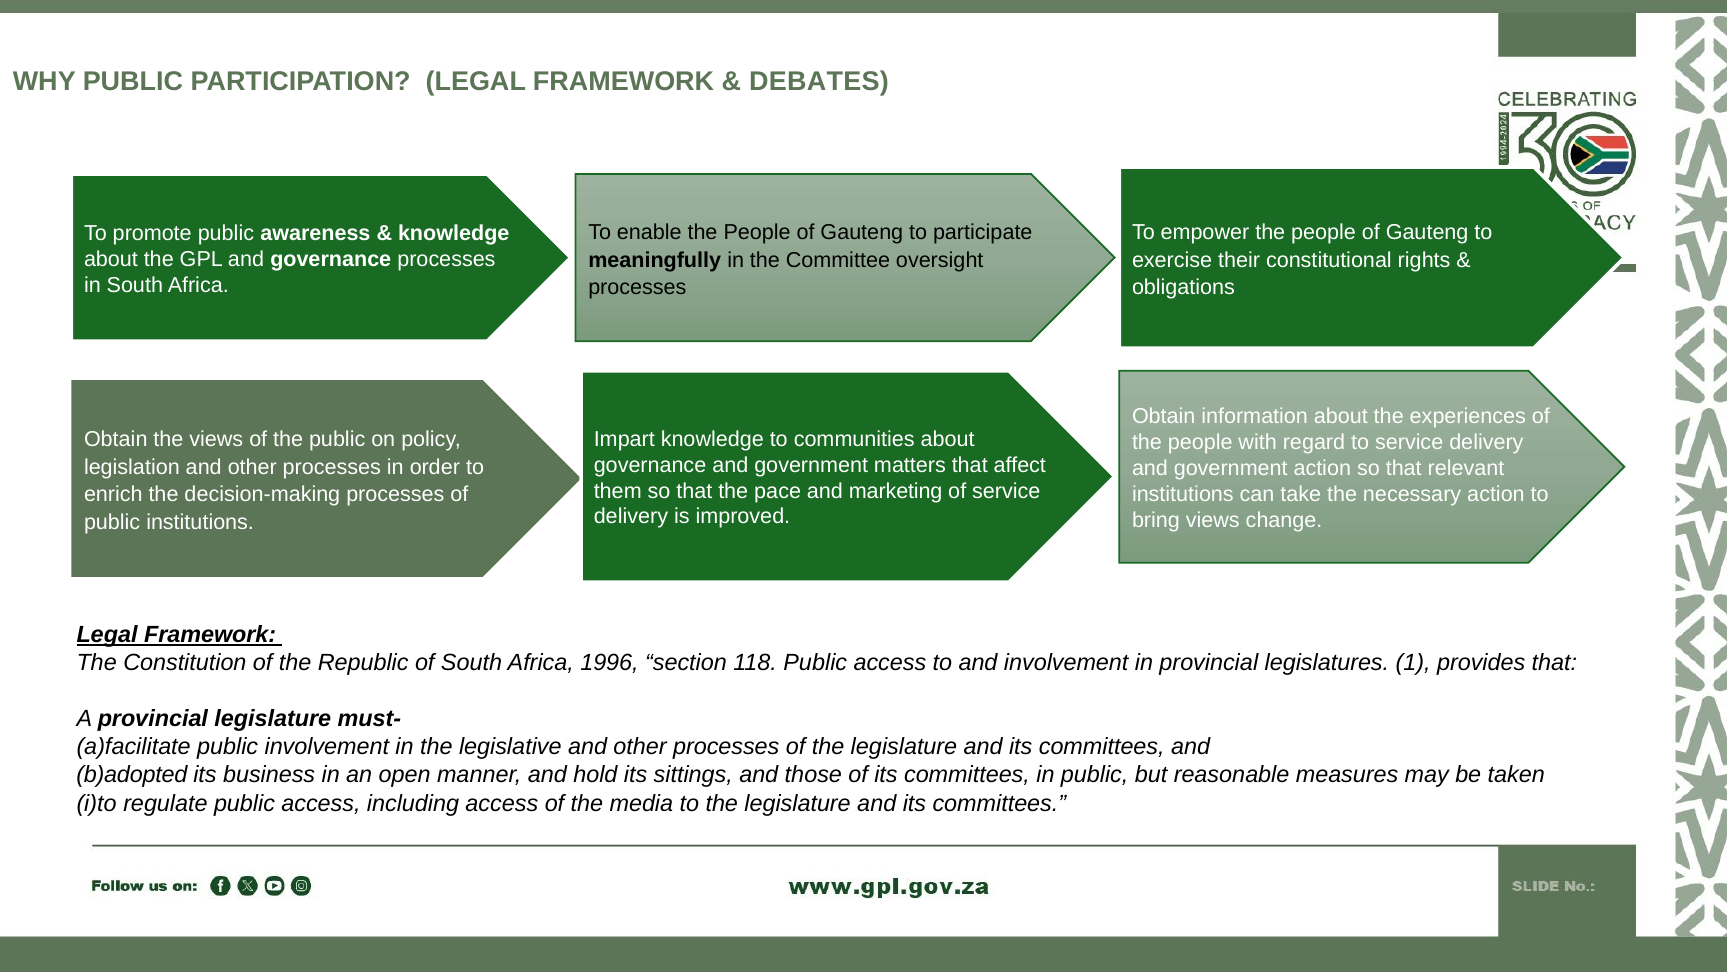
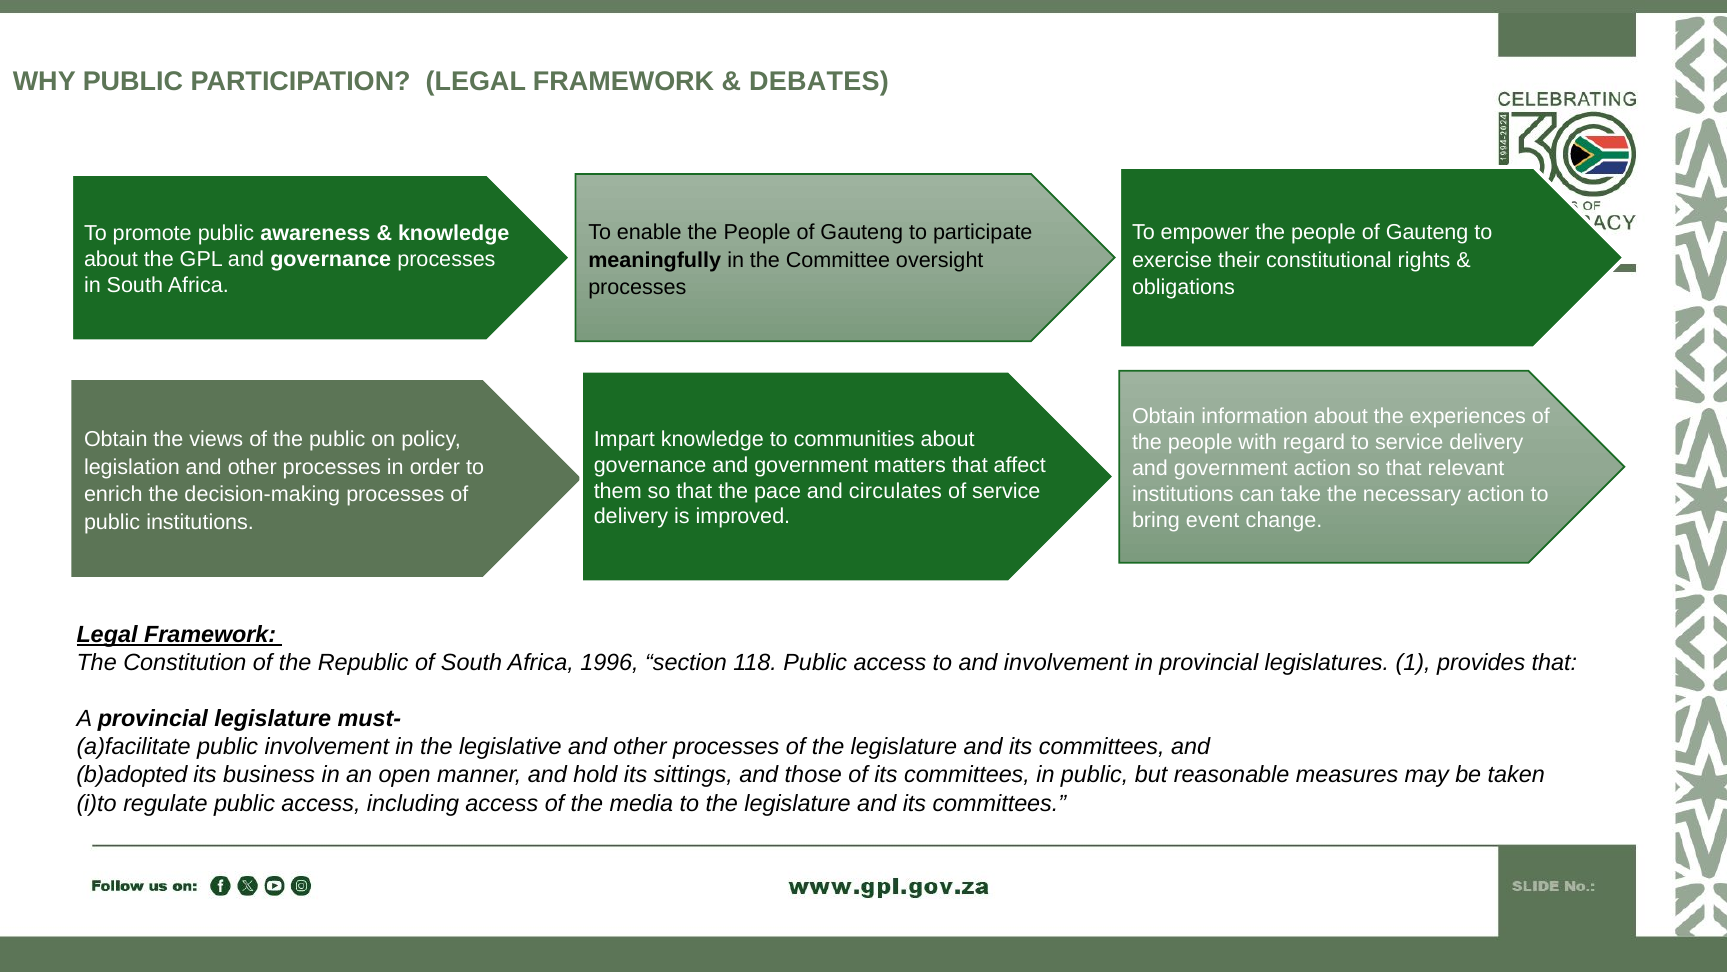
marketing: marketing -> circulates
bring views: views -> event
